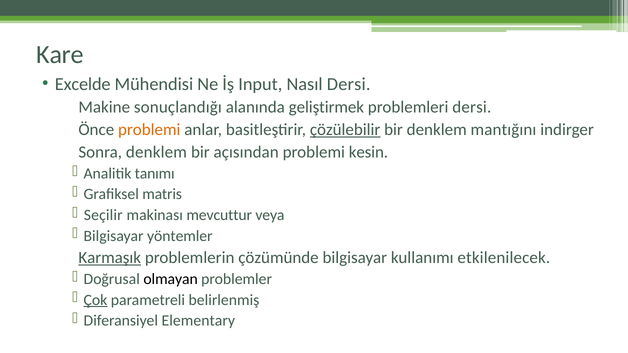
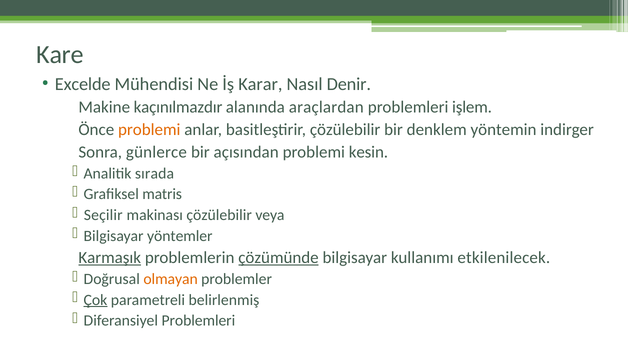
Input: Input -> Karar
Nasıl Dersi: Dersi -> Denir
sonuçlandığı: sonuçlandığı -> kaçınılmazdır
geliştirmek: geliştirmek -> araçlardan
problemleri dersi: dersi -> işlem
çözülebilir at (345, 130) underline: present -> none
mantığını: mantığını -> yöntemin
Sonra denklem: denklem -> günlerce
tanımı: tanımı -> sırada
makinası mevcuttur: mevcuttur -> çözülebilir
çözümünde underline: none -> present
olmayan colour: black -> orange
Diferansiyel Elementary: Elementary -> Problemleri
